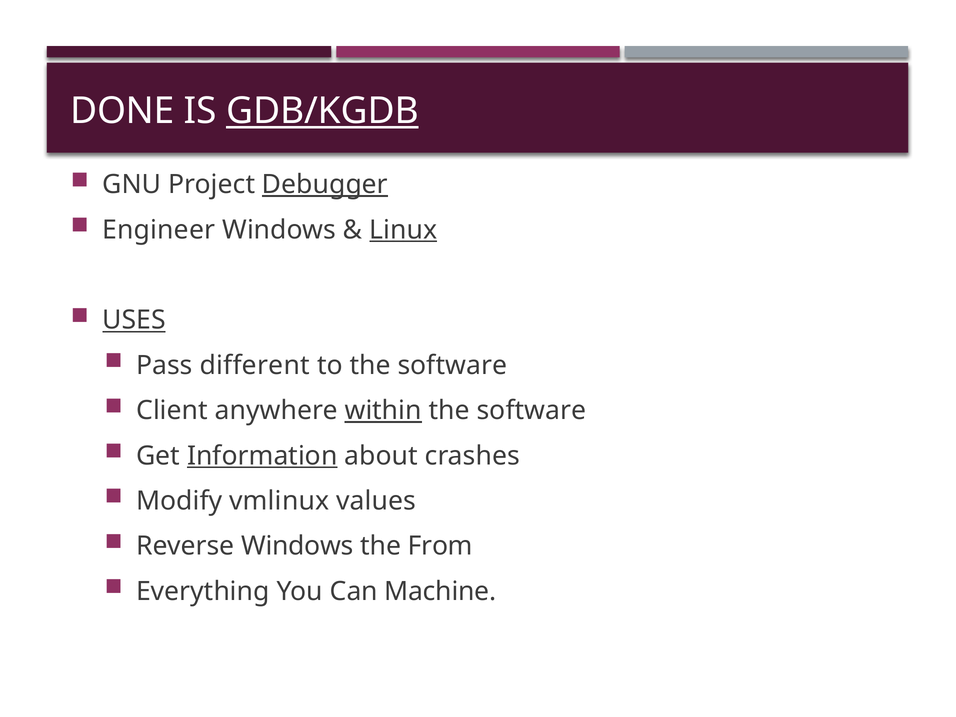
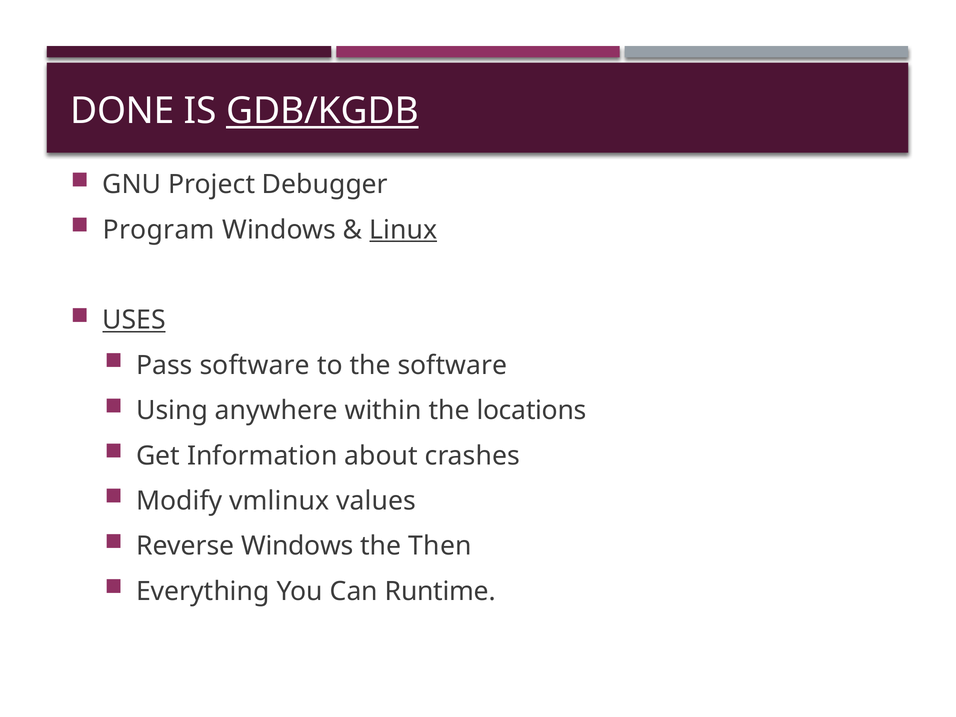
Debugger underline: present -> none
Engineer: Engineer -> Program
Pass different: different -> software
Client: Client -> Using
within underline: present -> none
software at (531, 411): software -> locations
Information underline: present -> none
From: From -> Then
Machine: Machine -> Runtime
